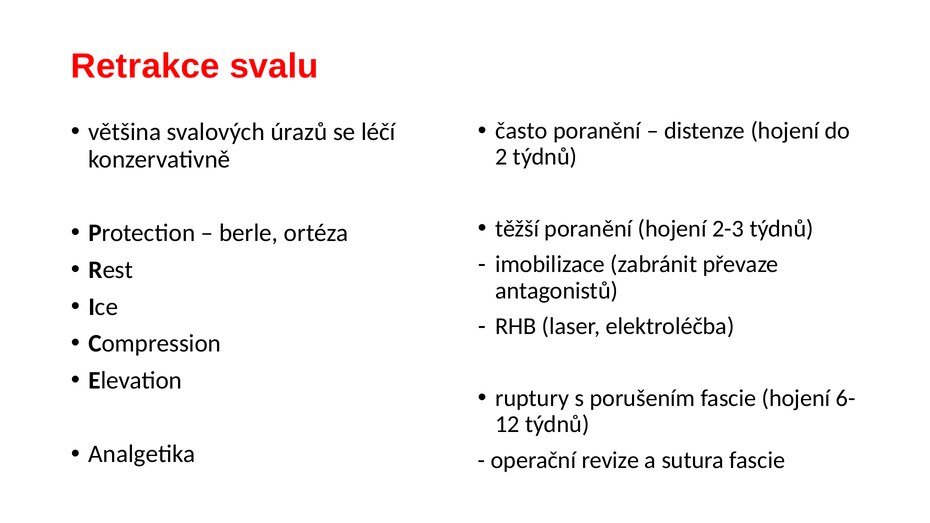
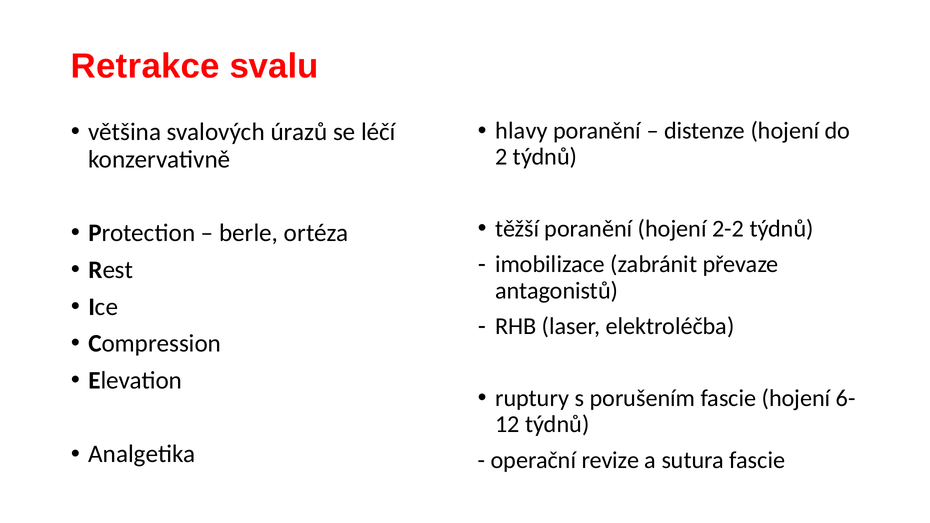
často: často -> hlavy
2-3: 2-3 -> 2-2
